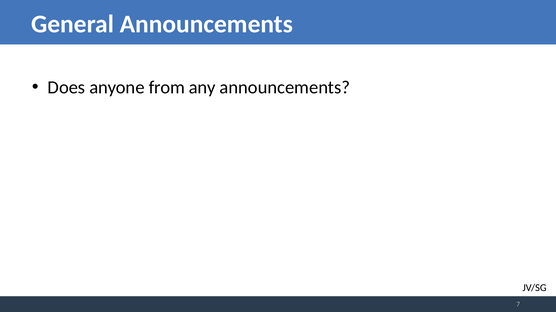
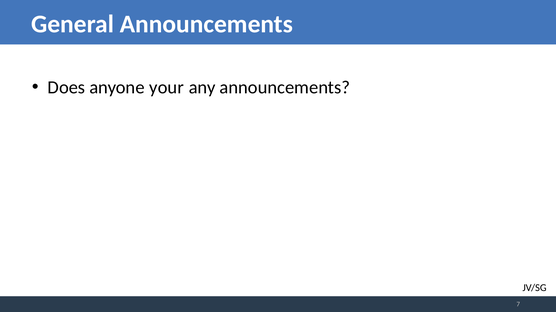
from: from -> your
